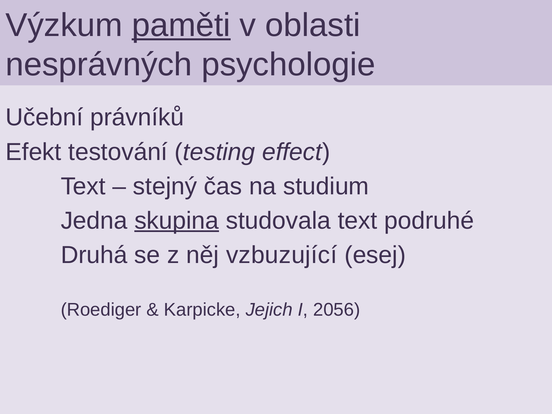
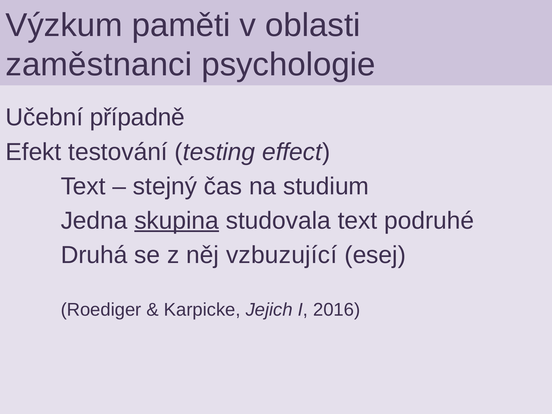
paměti underline: present -> none
nesprávných: nesprávných -> zaměstnanci
právníků: právníků -> případně
2056: 2056 -> 2016
